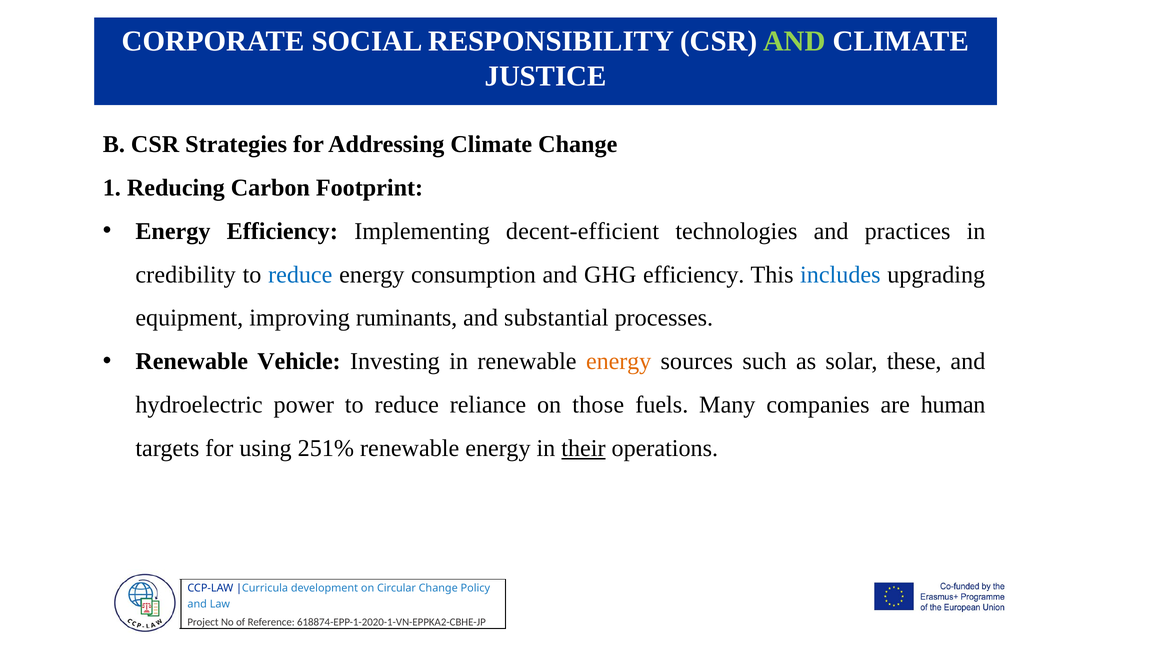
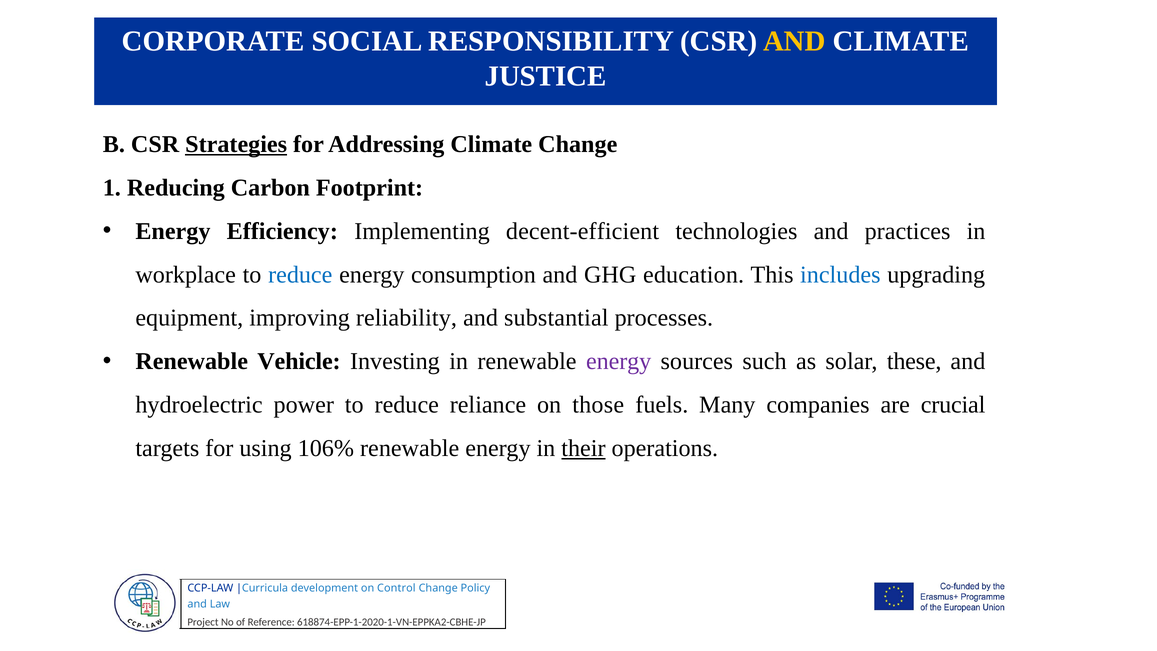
AND at (794, 41) colour: light green -> yellow
Strategies underline: none -> present
credibility: credibility -> workplace
GHG efficiency: efficiency -> education
ruminants: ruminants -> reliability
energy at (619, 361) colour: orange -> purple
human: human -> crucial
251%: 251% -> 106%
Circular: Circular -> Control
